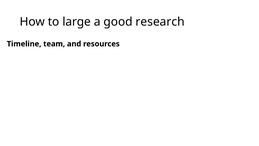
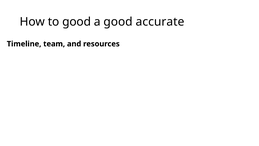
to large: large -> good
research: research -> accurate
